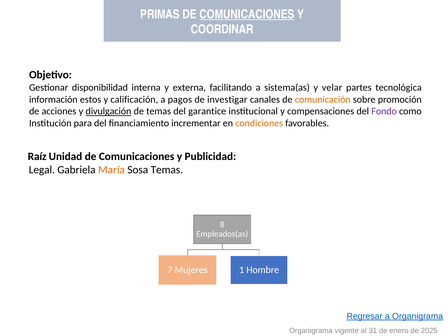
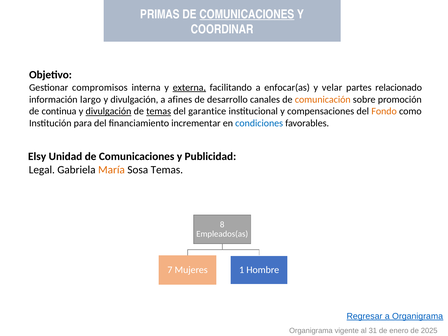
disponibilidad: disponibilidad -> compromisos
externa underline: none -> present
sistema(as: sistema(as -> enfocar(as
tecnológica: tecnológica -> relacionado
estos: estos -> largo
calificación at (134, 99): calificación -> divulgación
pagos: pagos -> afines
investigar: investigar -> desarrollo
acciones: acciones -> continua
temas at (159, 111) underline: none -> present
Fondo colour: purple -> orange
condiciones colour: orange -> blue
Raíz: Raíz -> Elsy
